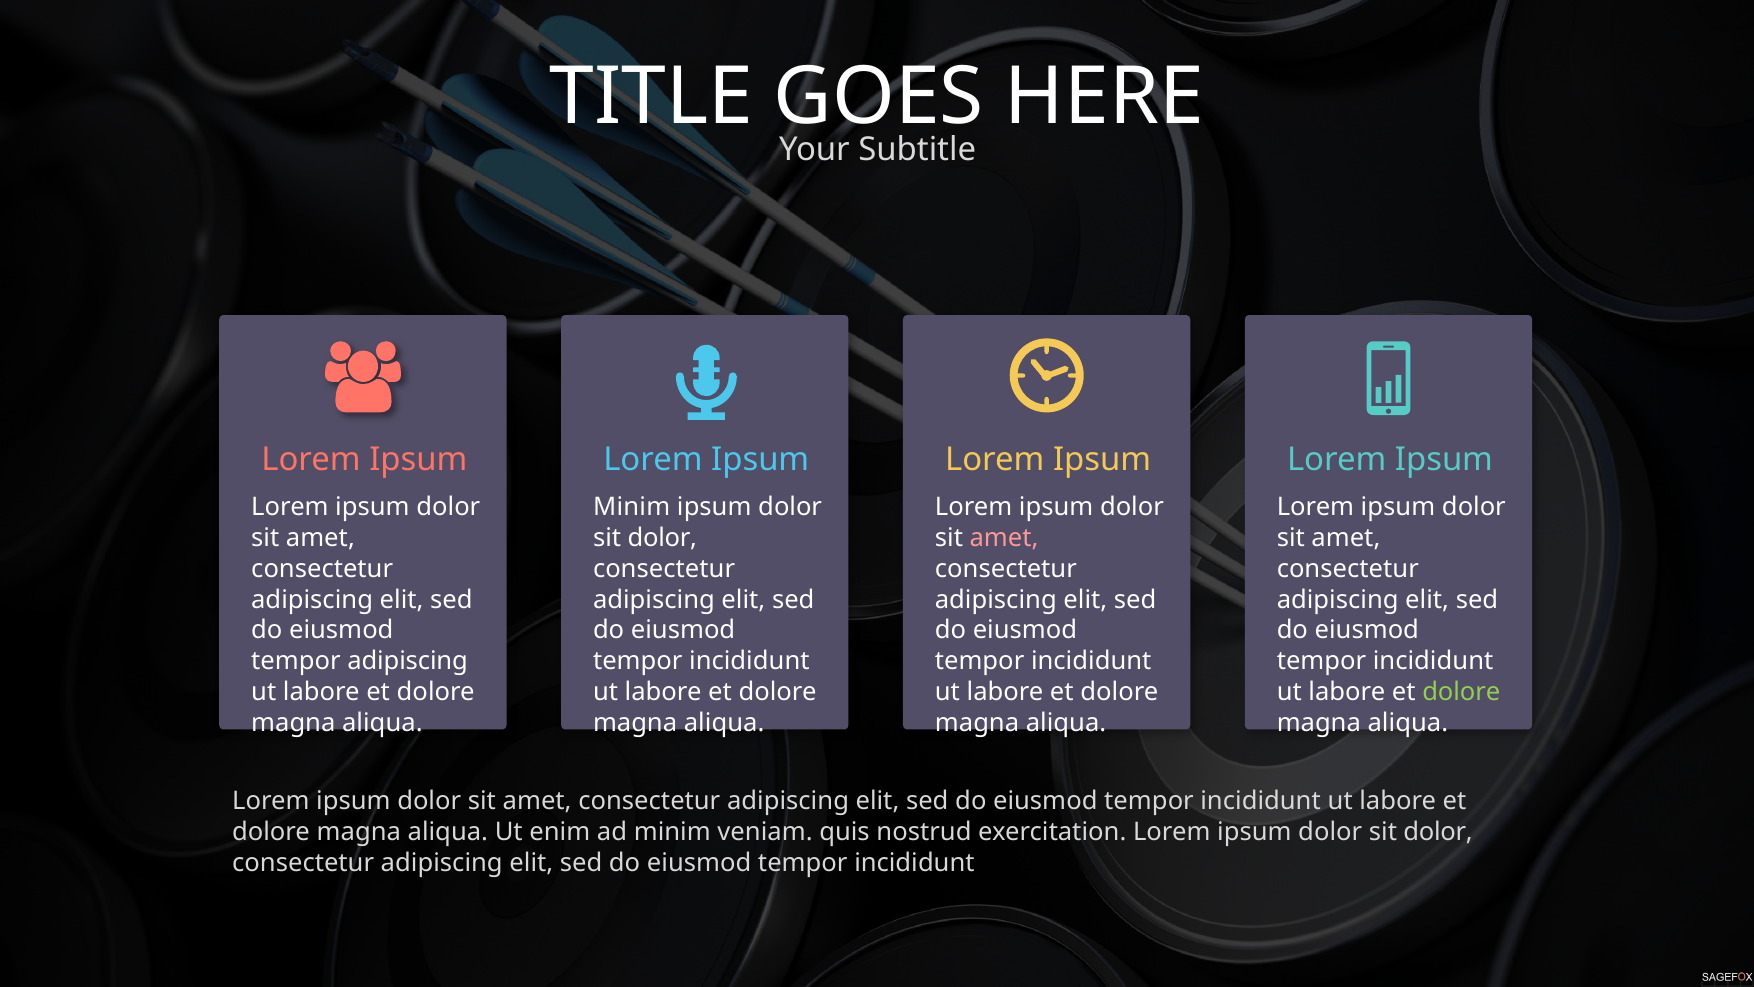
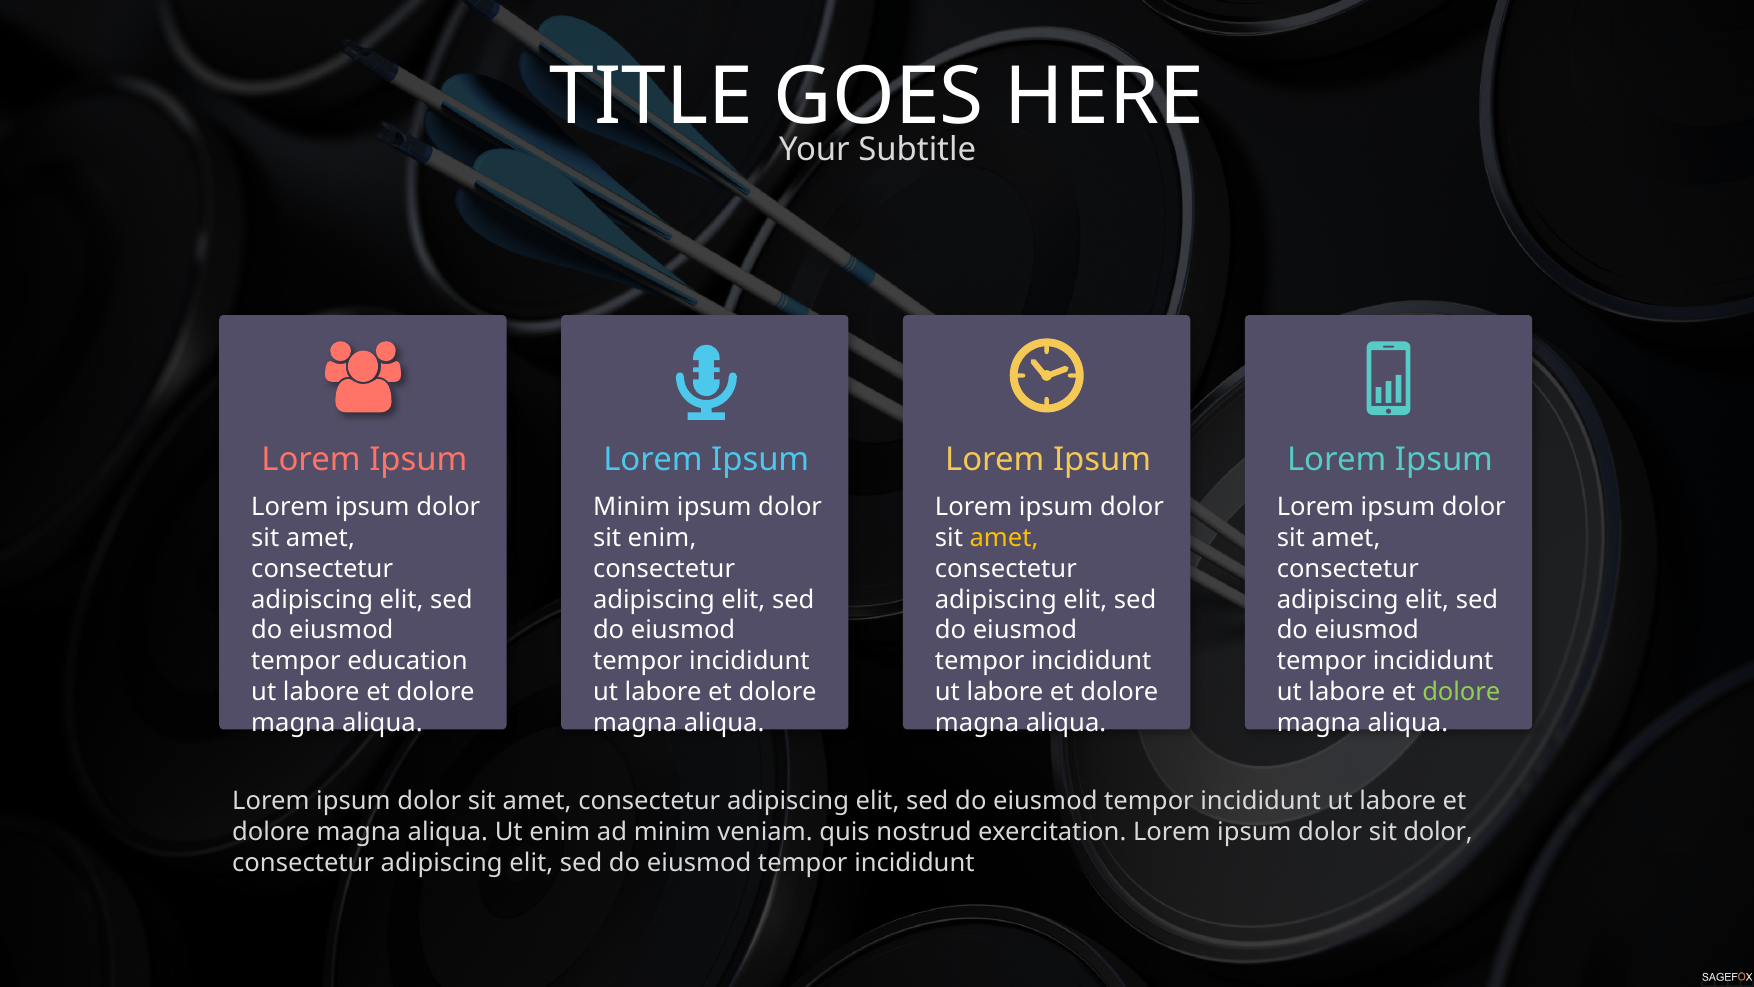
dolor at (662, 538): dolor -> enim
amet at (1004, 538) colour: pink -> yellow
tempor adipiscing: adipiscing -> education
